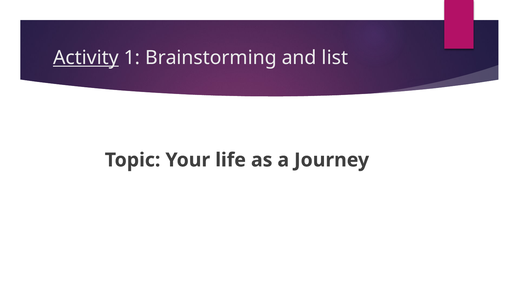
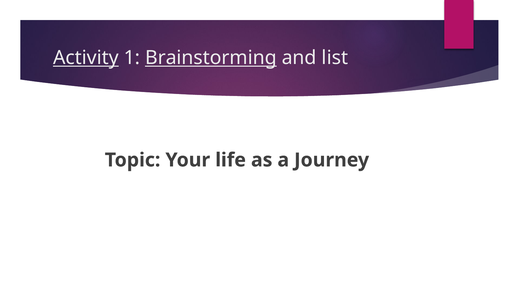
Brainstorming underline: none -> present
